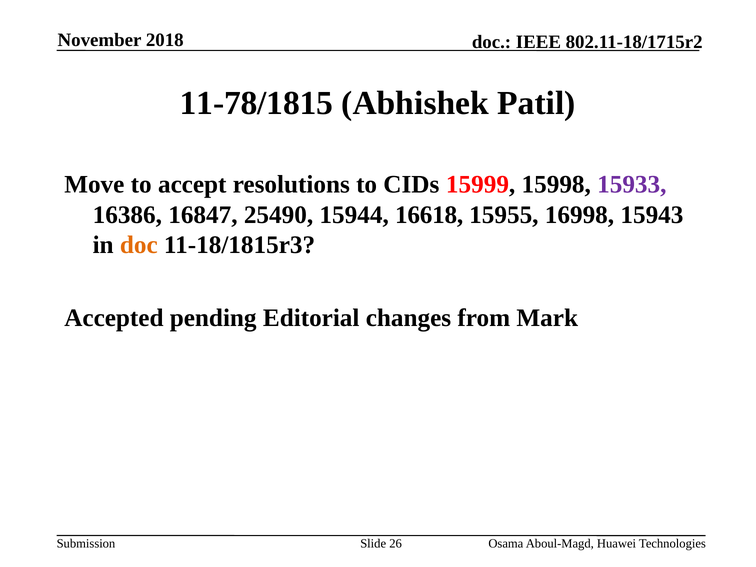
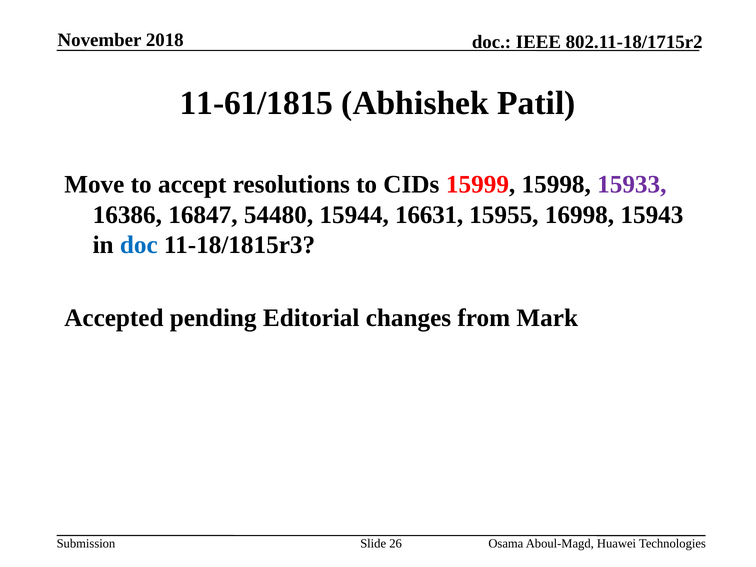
11-78/1815: 11-78/1815 -> 11-61/1815
25490: 25490 -> 54480
16618: 16618 -> 16631
doc at (139, 245) colour: orange -> blue
